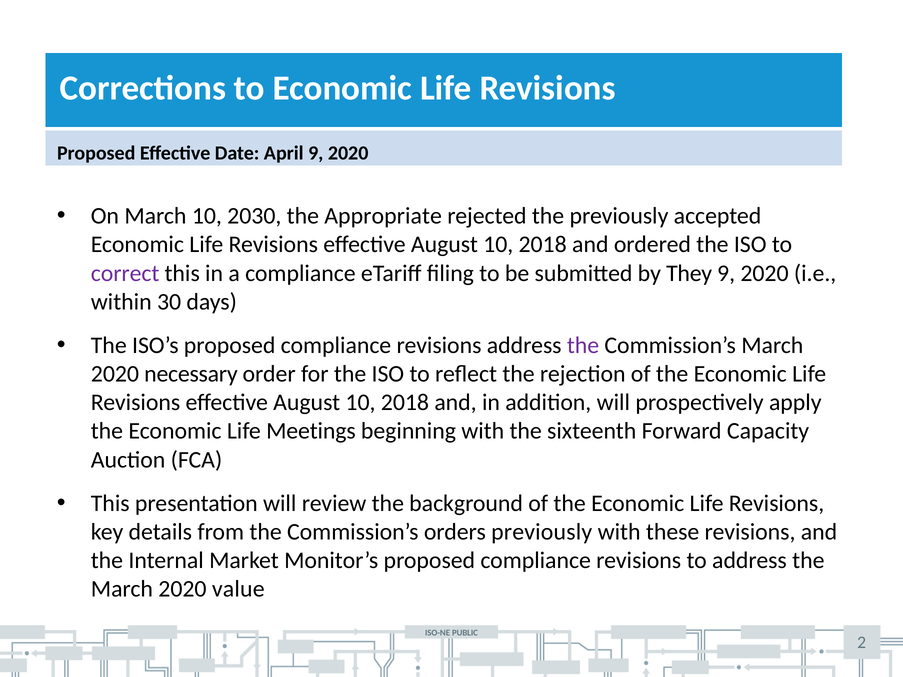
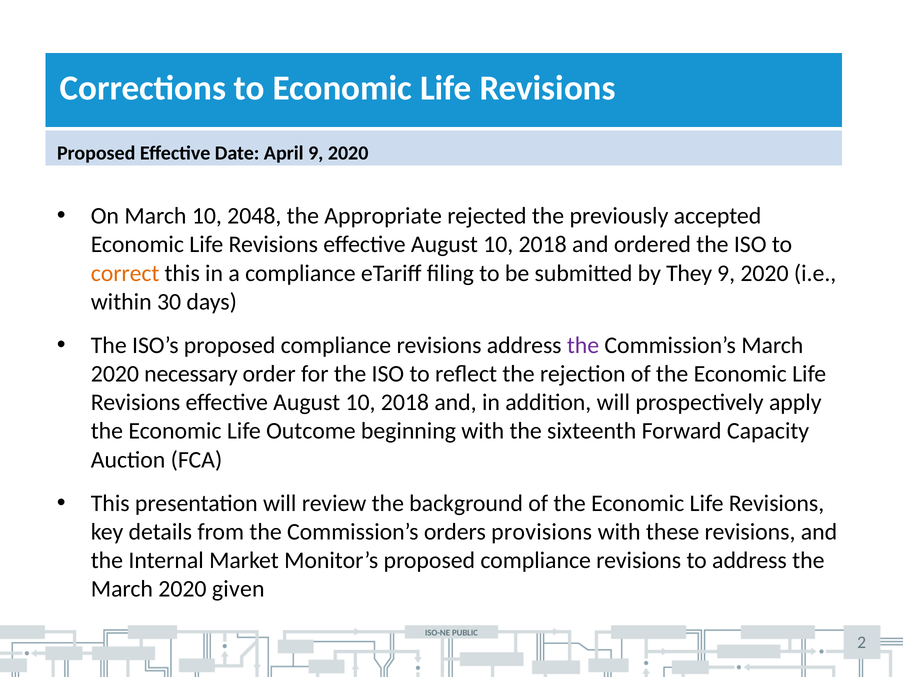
2030: 2030 -> 2048
correct colour: purple -> orange
Meetings: Meetings -> Outcome
orders previously: previously -> provisions
value: value -> given
